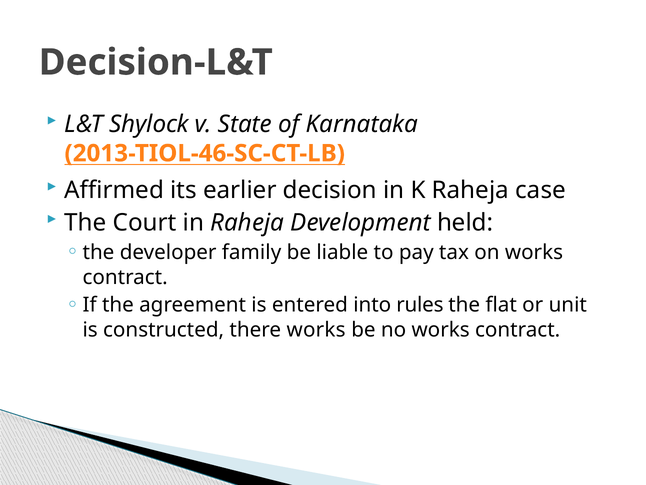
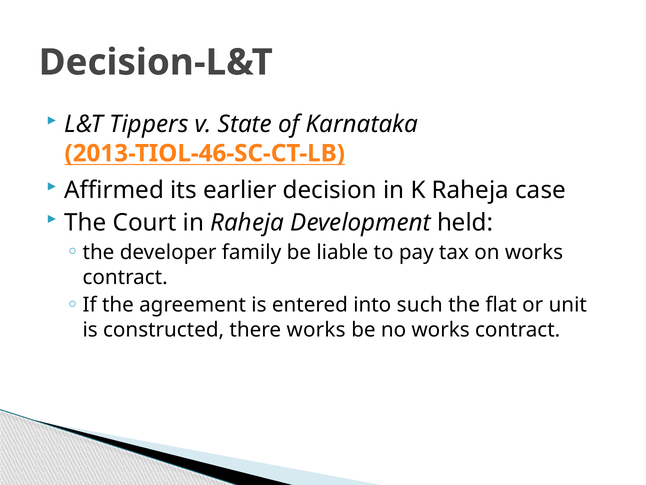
Shylock: Shylock -> Tippers
rules: rules -> such
